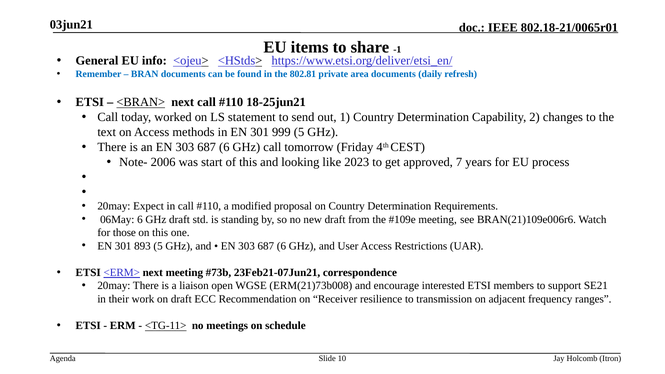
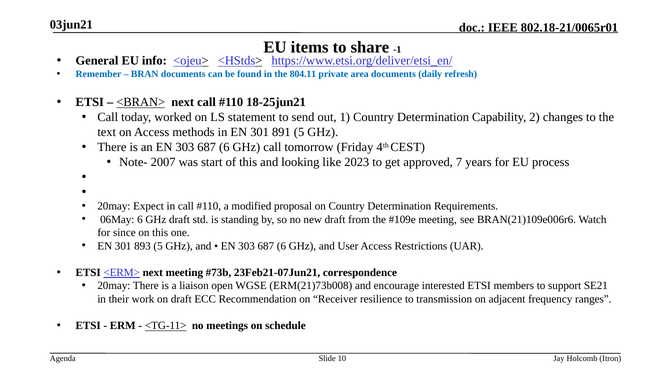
802.81: 802.81 -> 804.11
999: 999 -> 891
2006: 2006 -> 2007
those: those -> since
